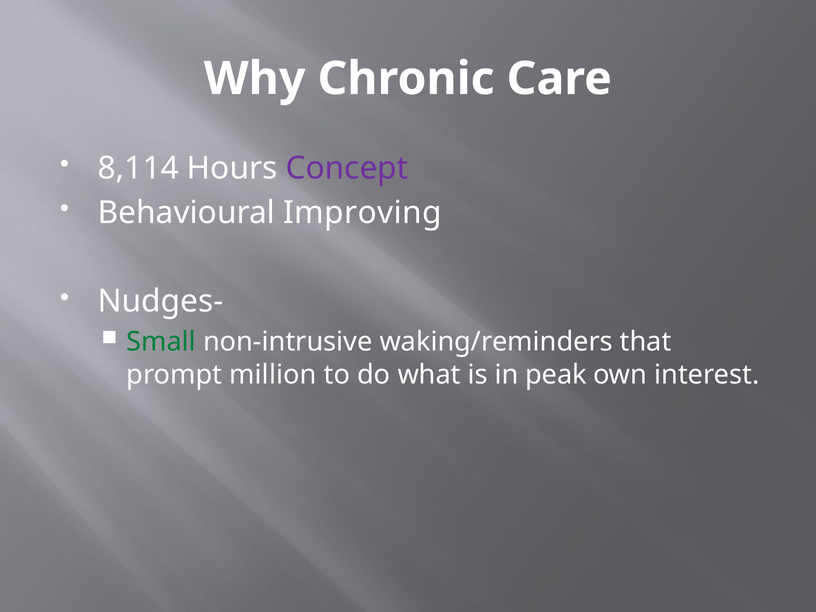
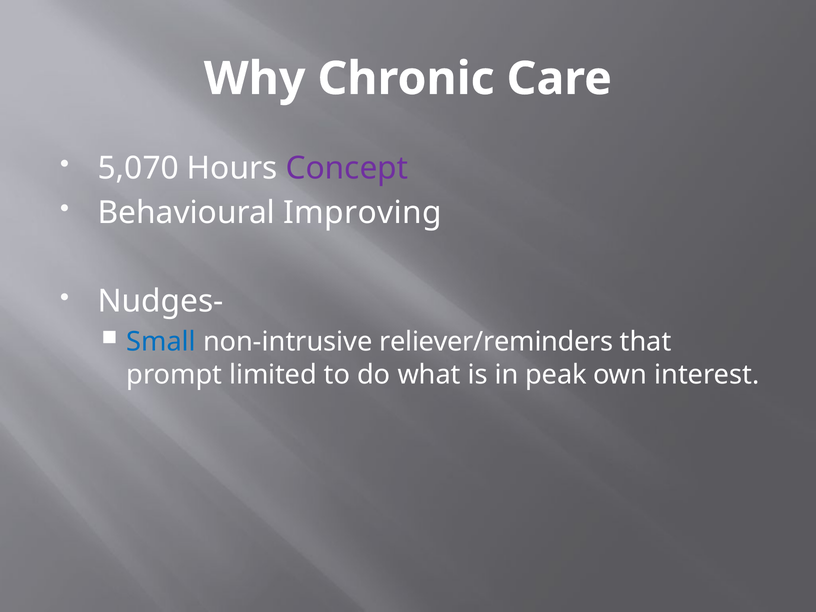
8,114: 8,114 -> 5,070
Small colour: green -> blue
waking/reminders: waking/reminders -> reliever/reminders
million: million -> limited
